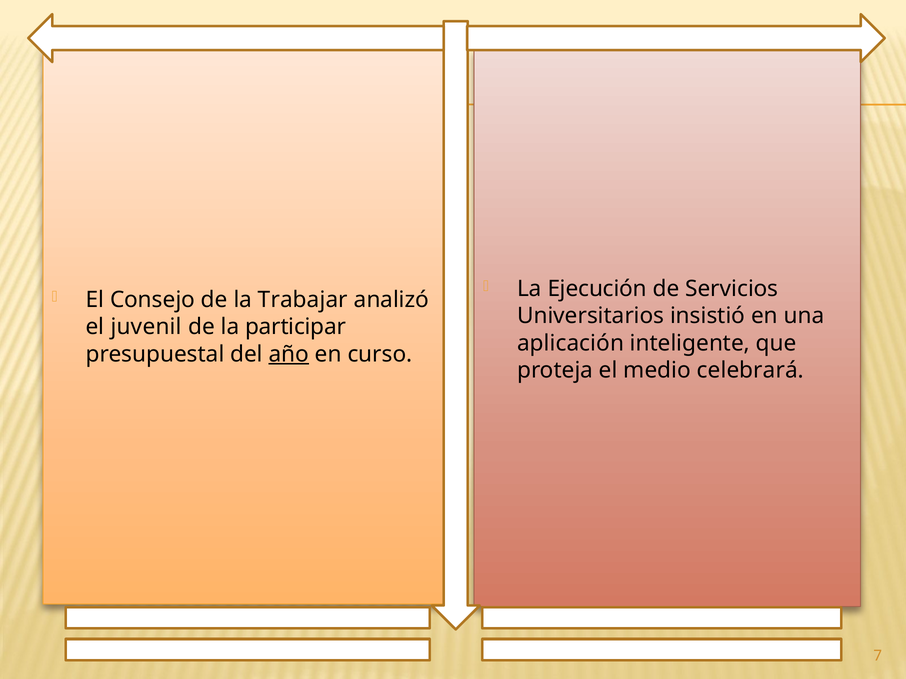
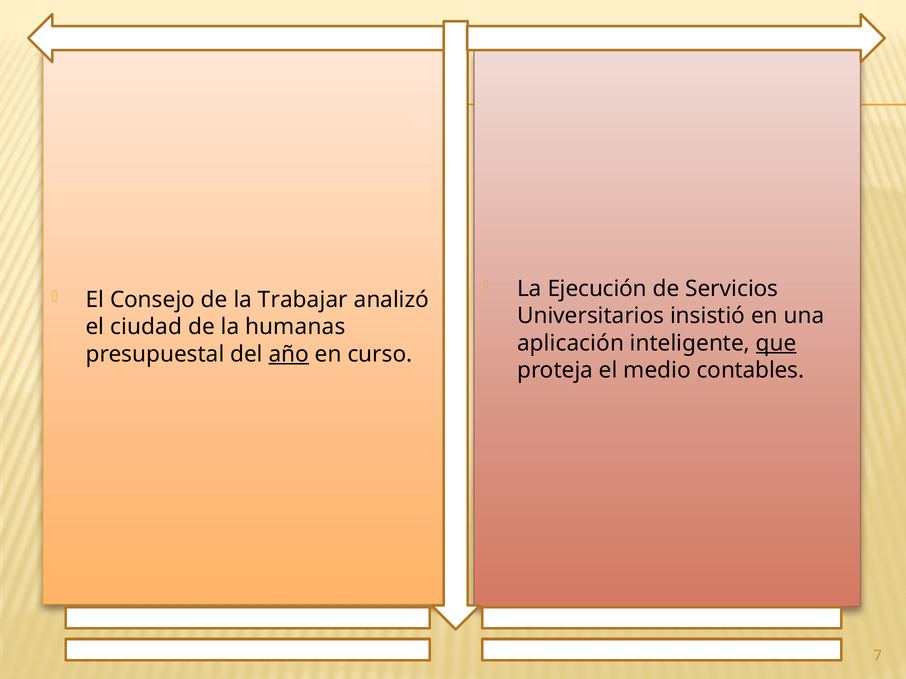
juvenil: juvenil -> ciudad
participar: participar -> humanas
que underline: none -> present
celebrará: celebrará -> contables
